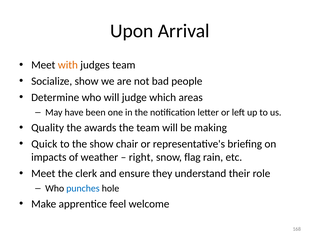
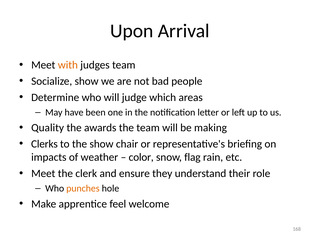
Quick: Quick -> Clerks
right: right -> color
punches colour: blue -> orange
